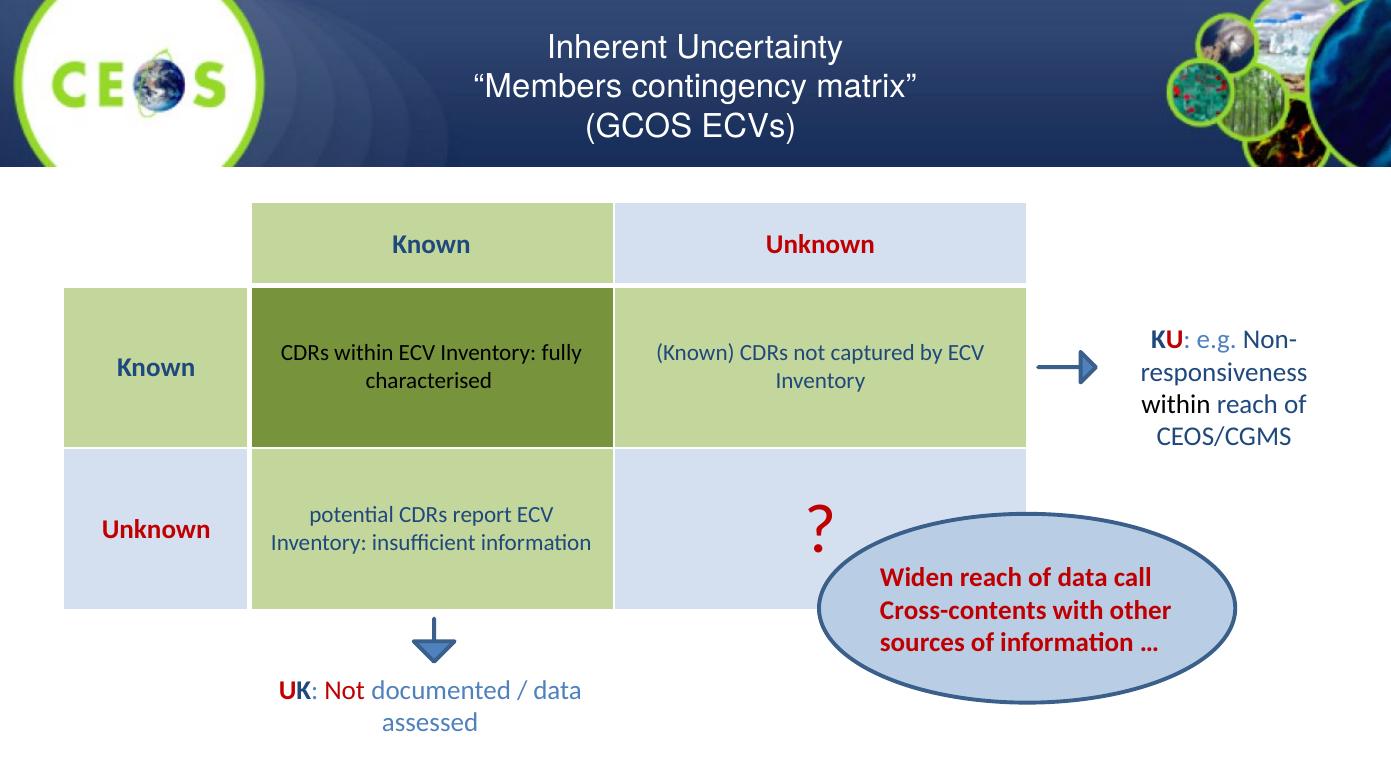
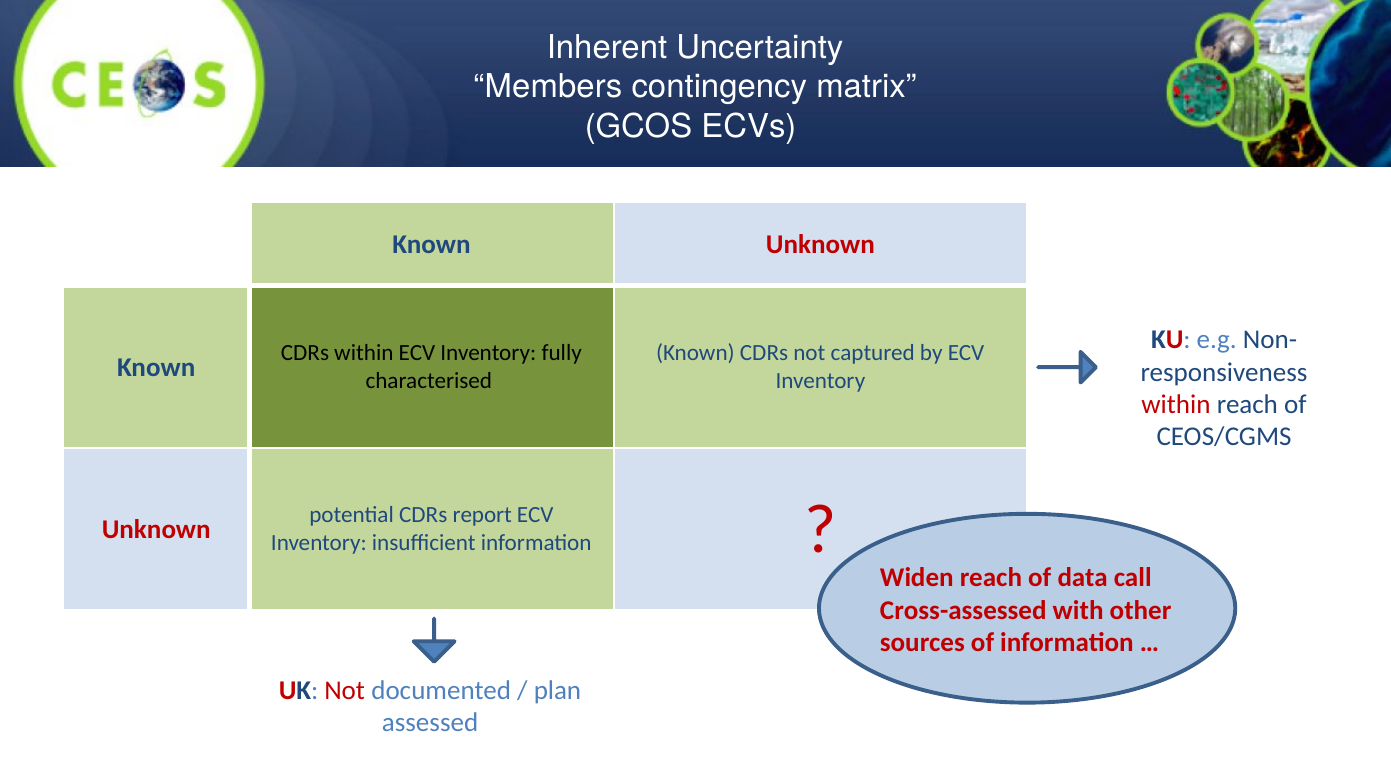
within at (1176, 405) colour: black -> red
Cross-contents: Cross-contents -> Cross-assessed
data at (558, 691): data -> plan
